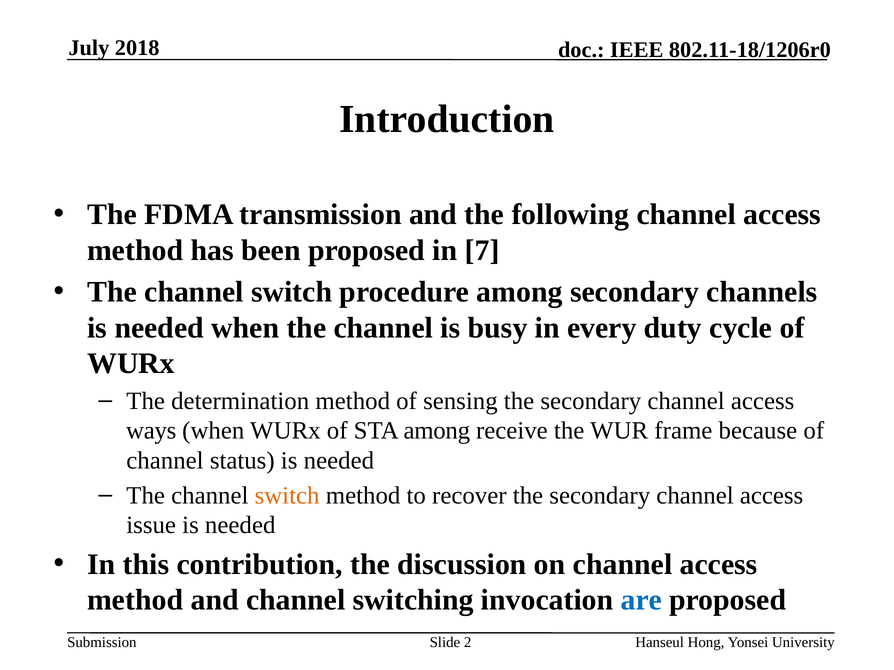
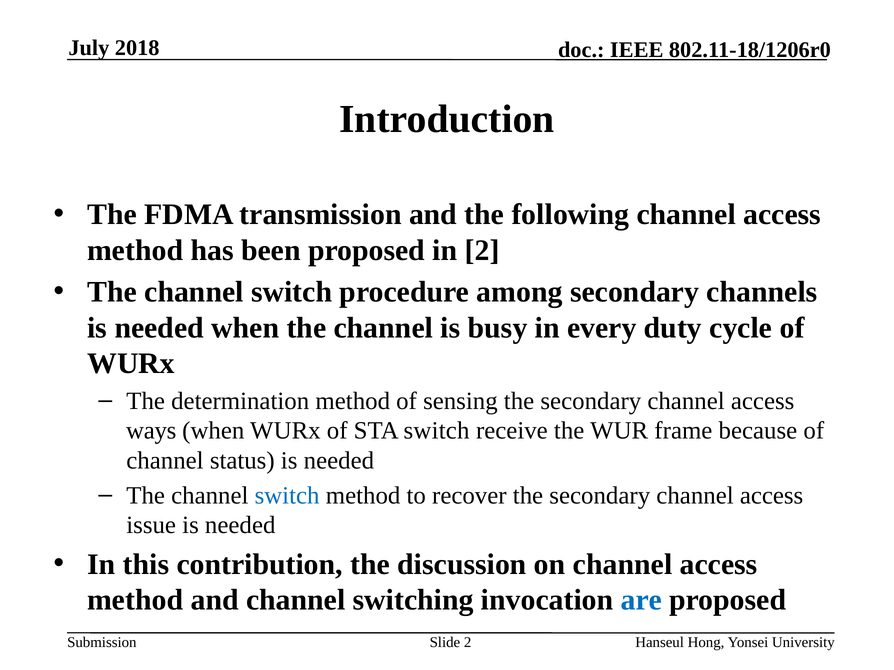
in 7: 7 -> 2
STA among: among -> switch
switch at (287, 496) colour: orange -> blue
